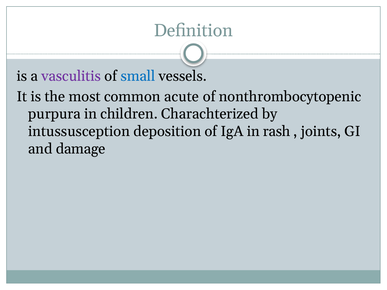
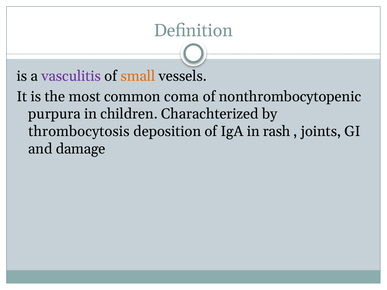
small colour: blue -> orange
acute: acute -> coma
intussusception: intussusception -> thrombocytosis
